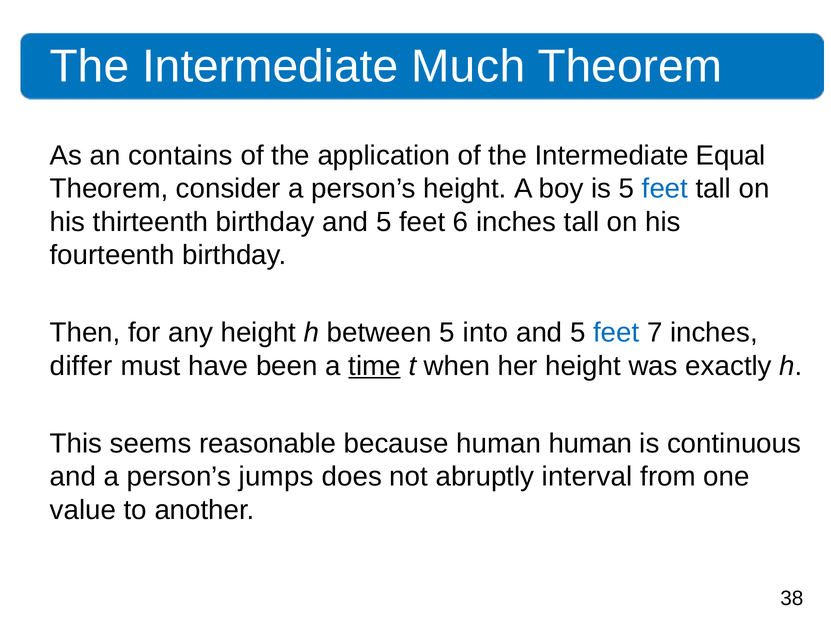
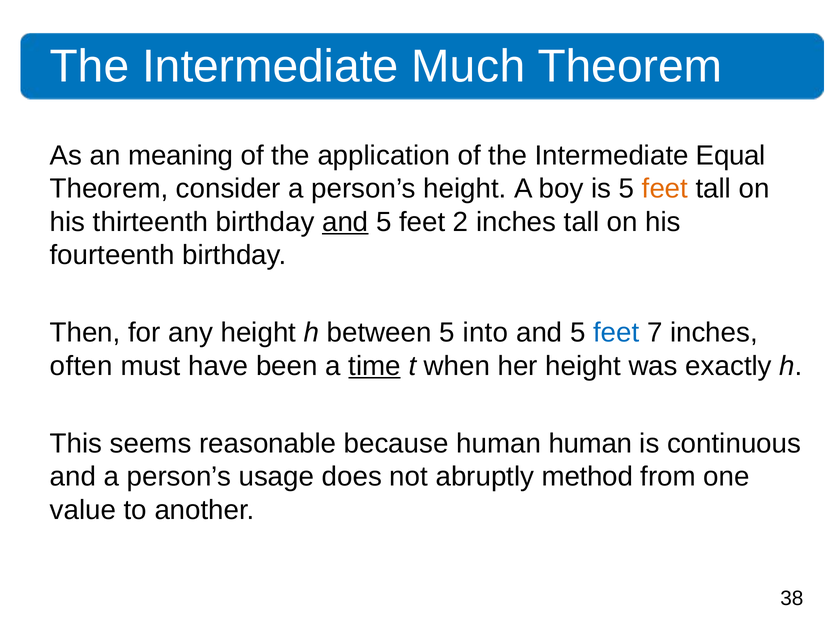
contains: contains -> meaning
feet at (665, 189) colour: blue -> orange
and at (345, 222) underline: none -> present
6: 6 -> 2
differ: differ -> often
jumps: jumps -> usage
interval: interval -> method
